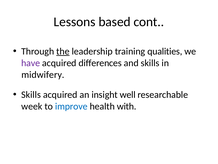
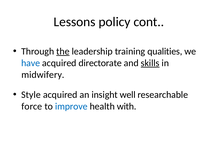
based: based -> policy
have colour: purple -> blue
differences: differences -> directorate
skills at (150, 63) underline: none -> present
Skills at (31, 94): Skills -> Style
week: week -> force
